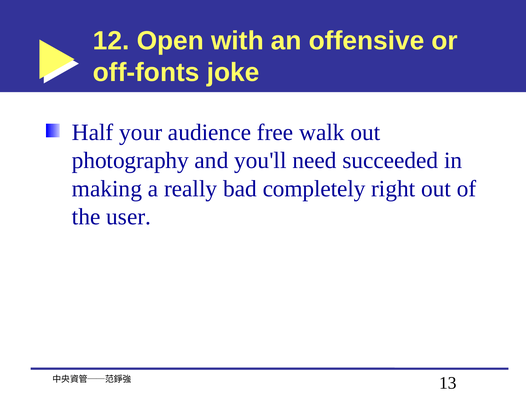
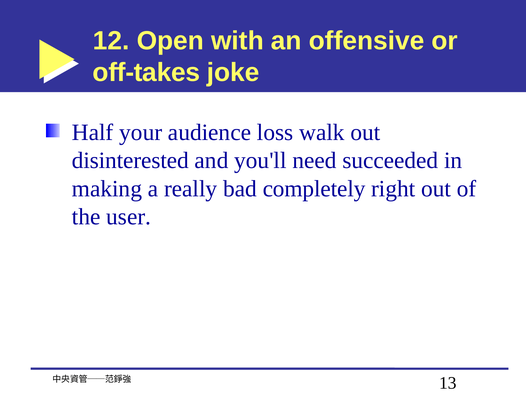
off-fonts: off-fonts -> off-takes
free: free -> loss
photography: photography -> disinterested
